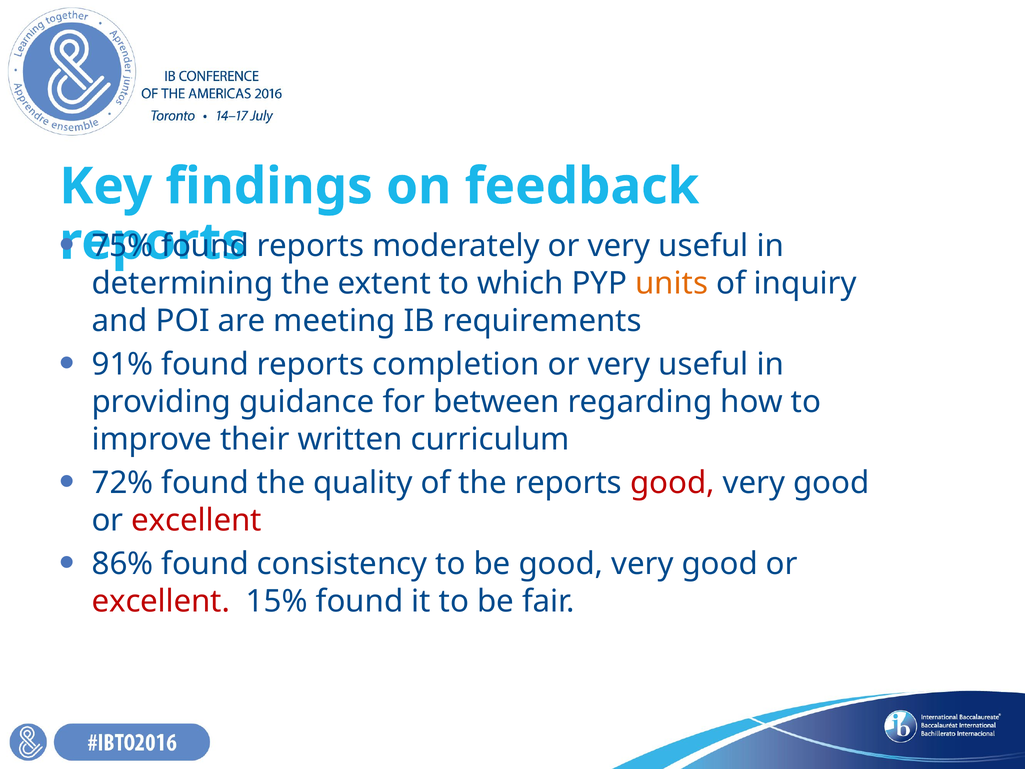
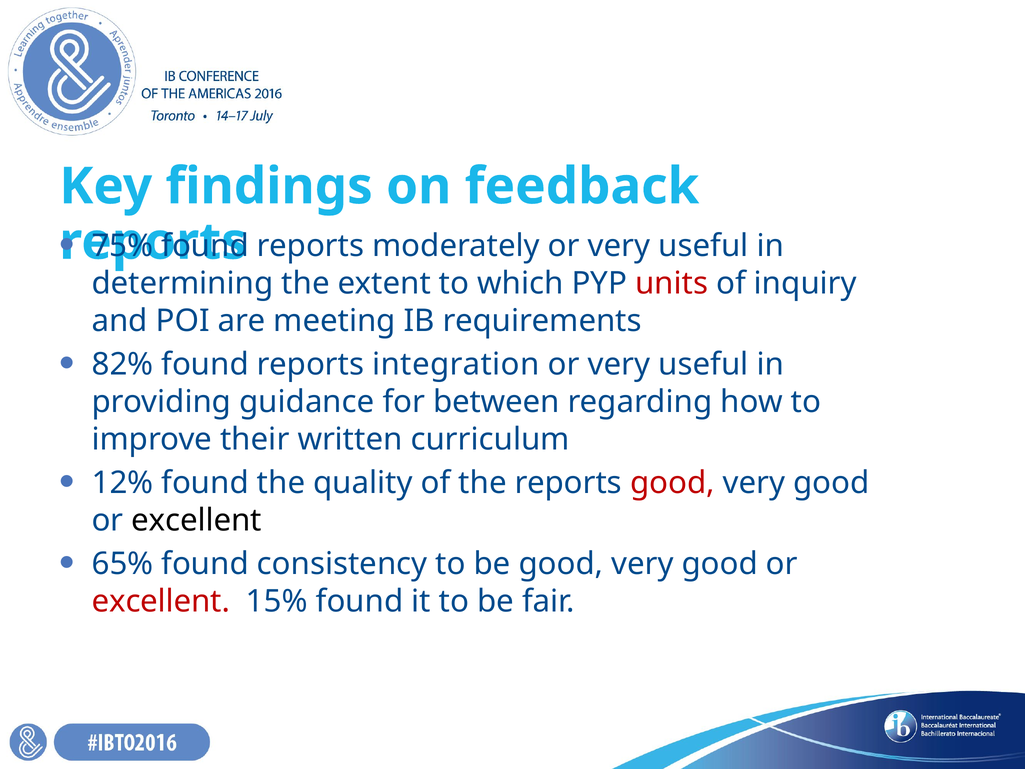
units colour: orange -> red
91%: 91% -> 82%
completion: completion -> integration
72%: 72% -> 12%
excellent at (196, 520) colour: red -> black
86%: 86% -> 65%
